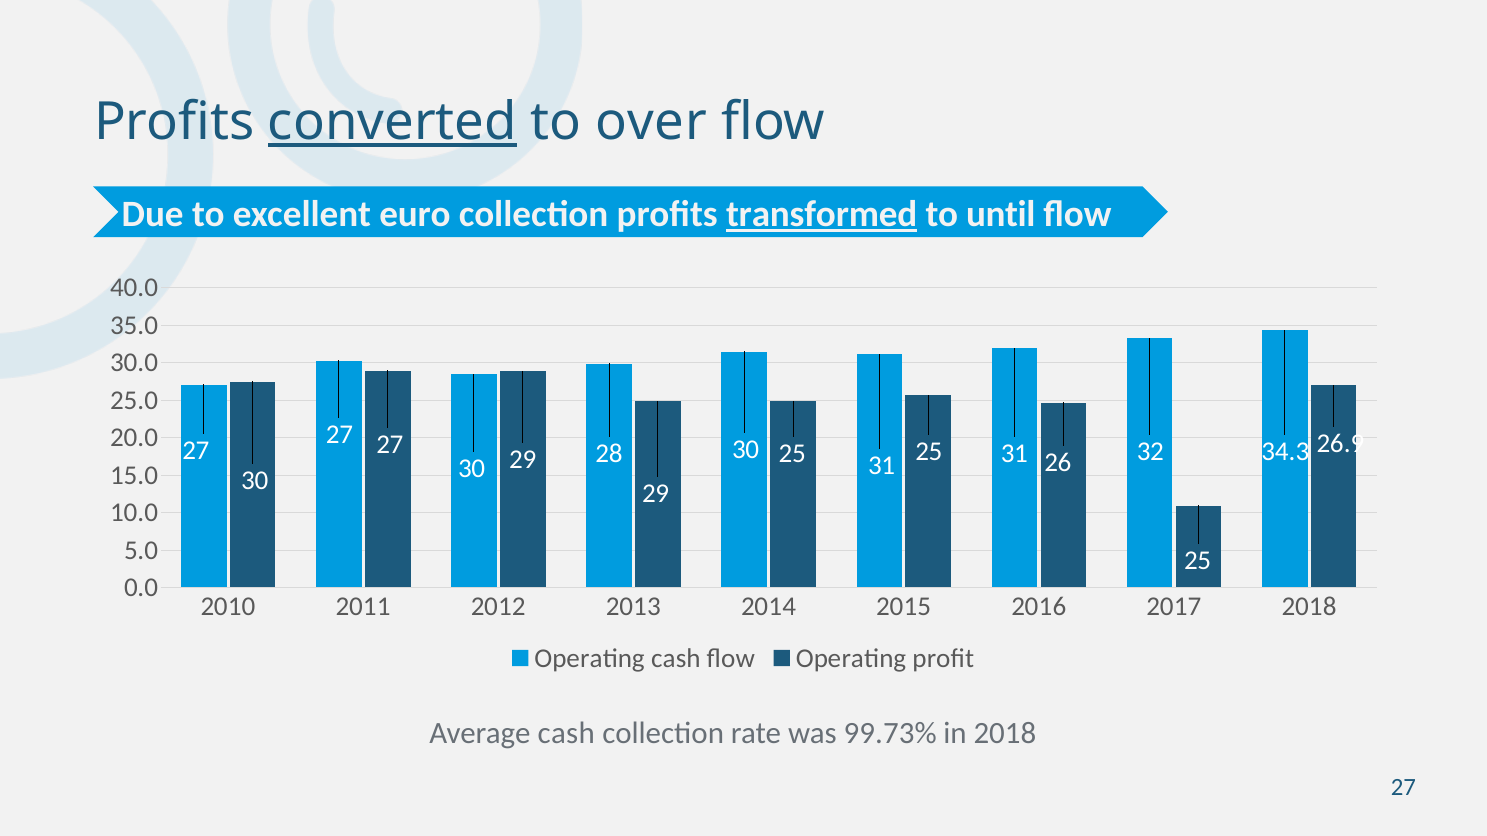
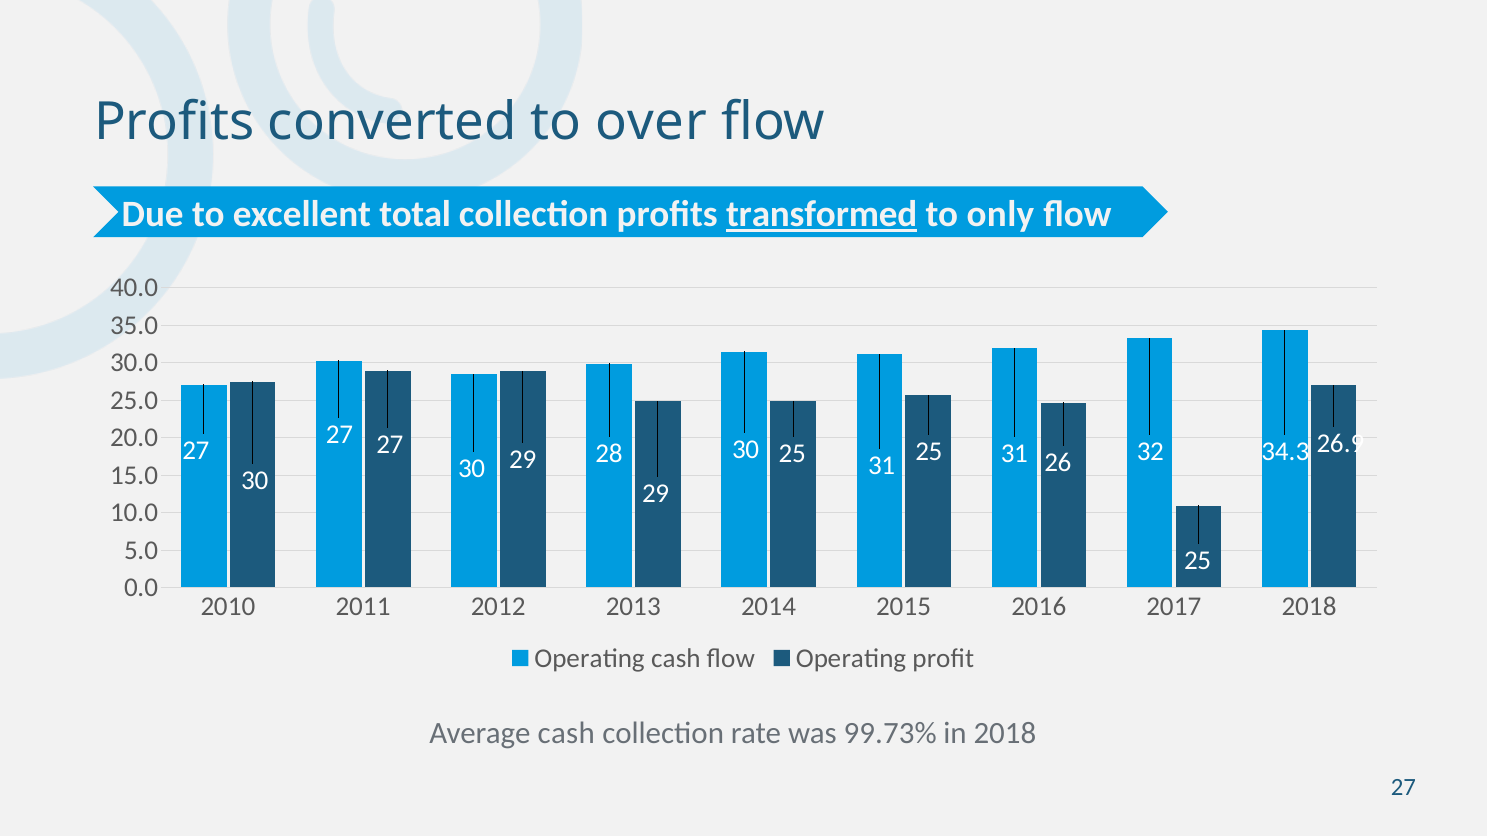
converted underline: present -> none
euro: euro -> total
until: until -> only
